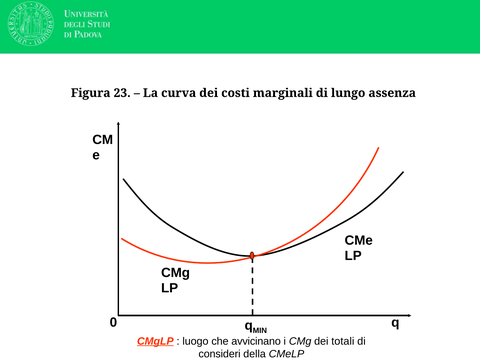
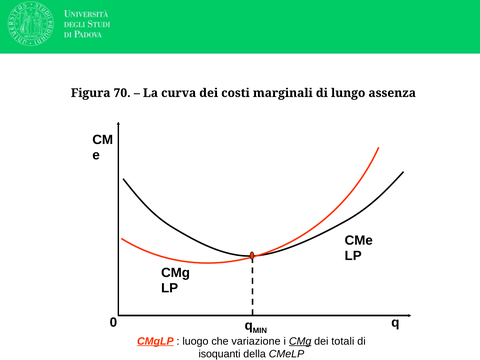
23: 23 -> 70
avvicinano: avvicinano -> variazione
CMg at (300, 341) underline: none -> present
consideri: consideri -> isoquanti
